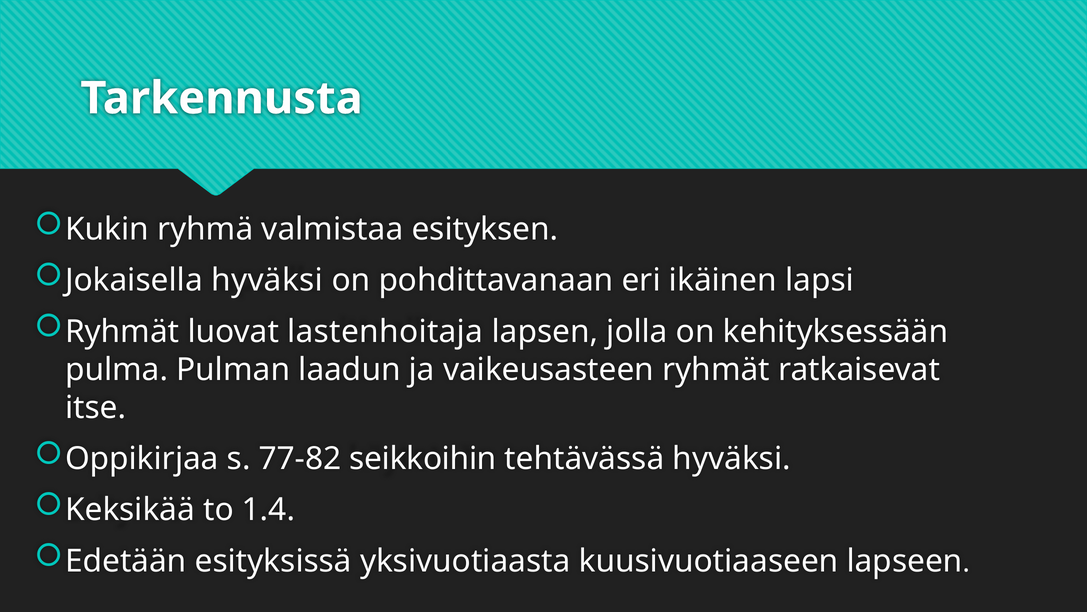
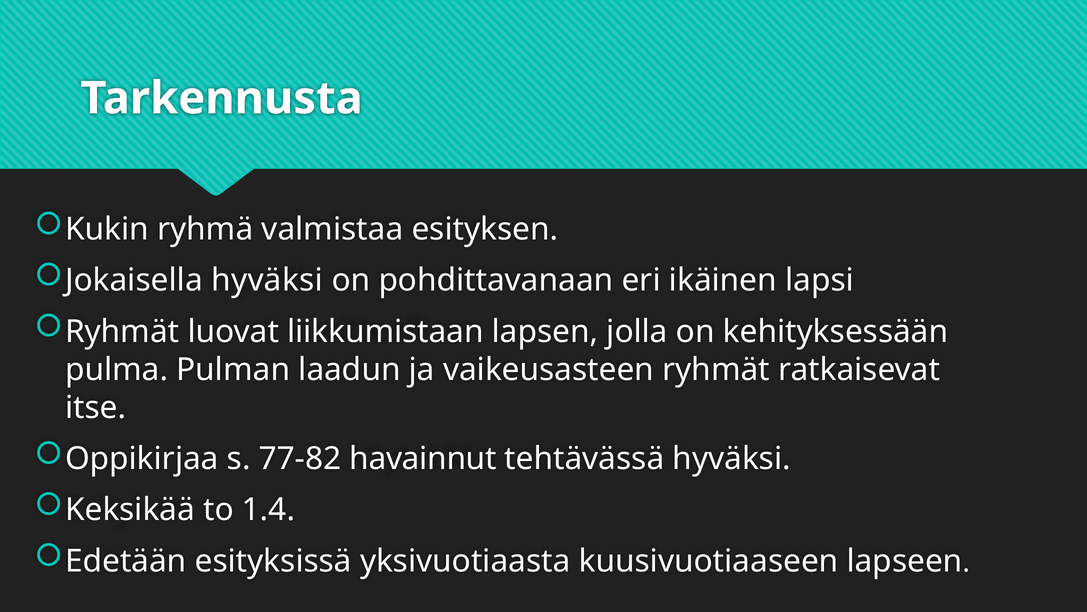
lastenhoitaja: lastenhoitaja -> liikkumistaan
seikkoihin: seikkoihin -> havainnut
